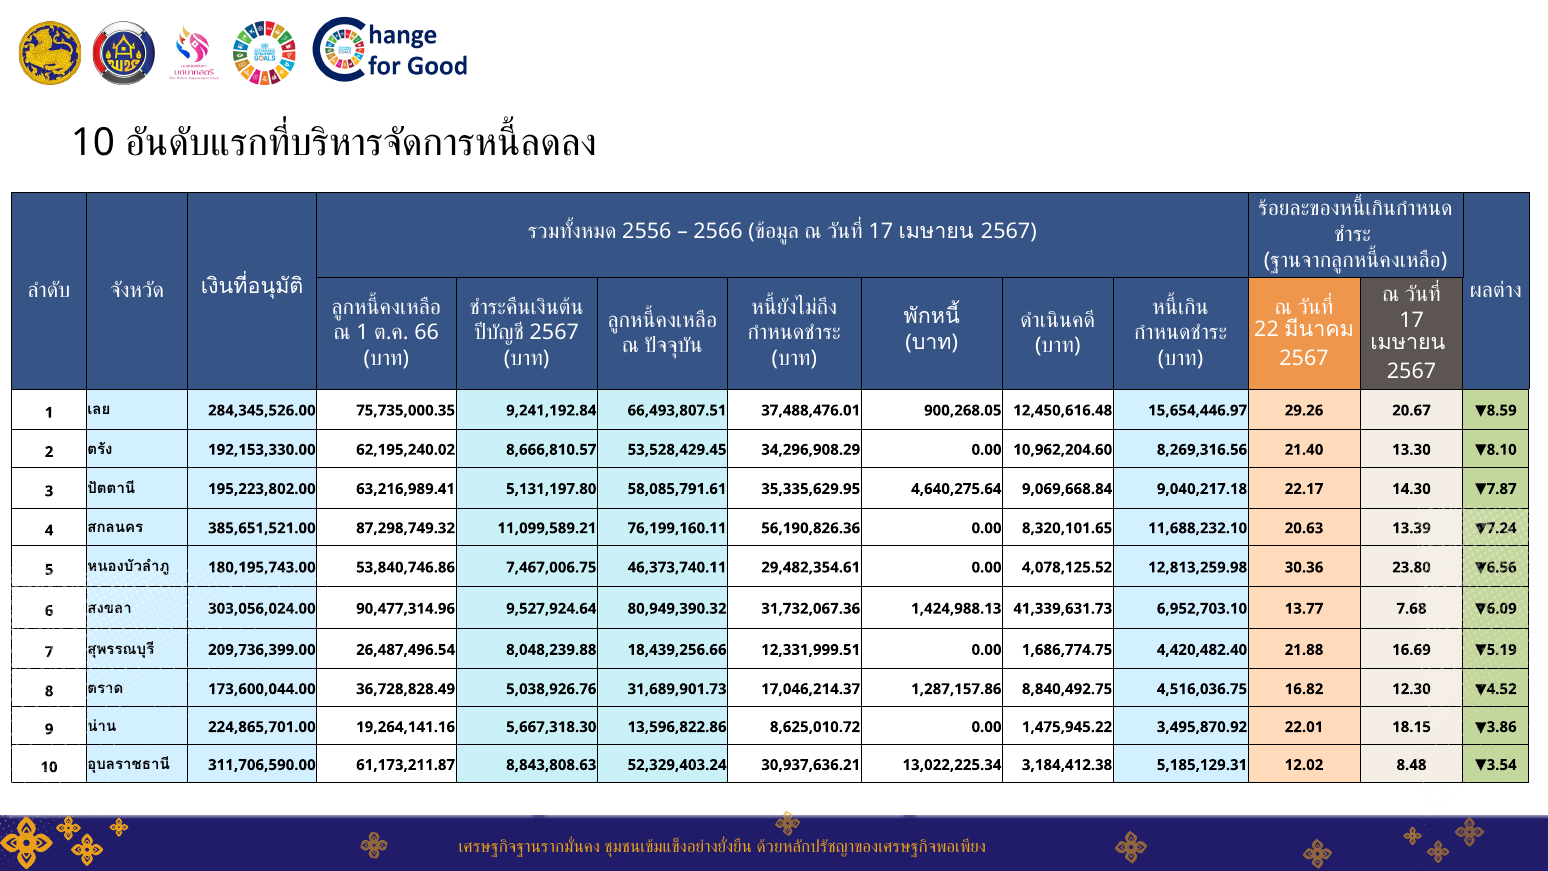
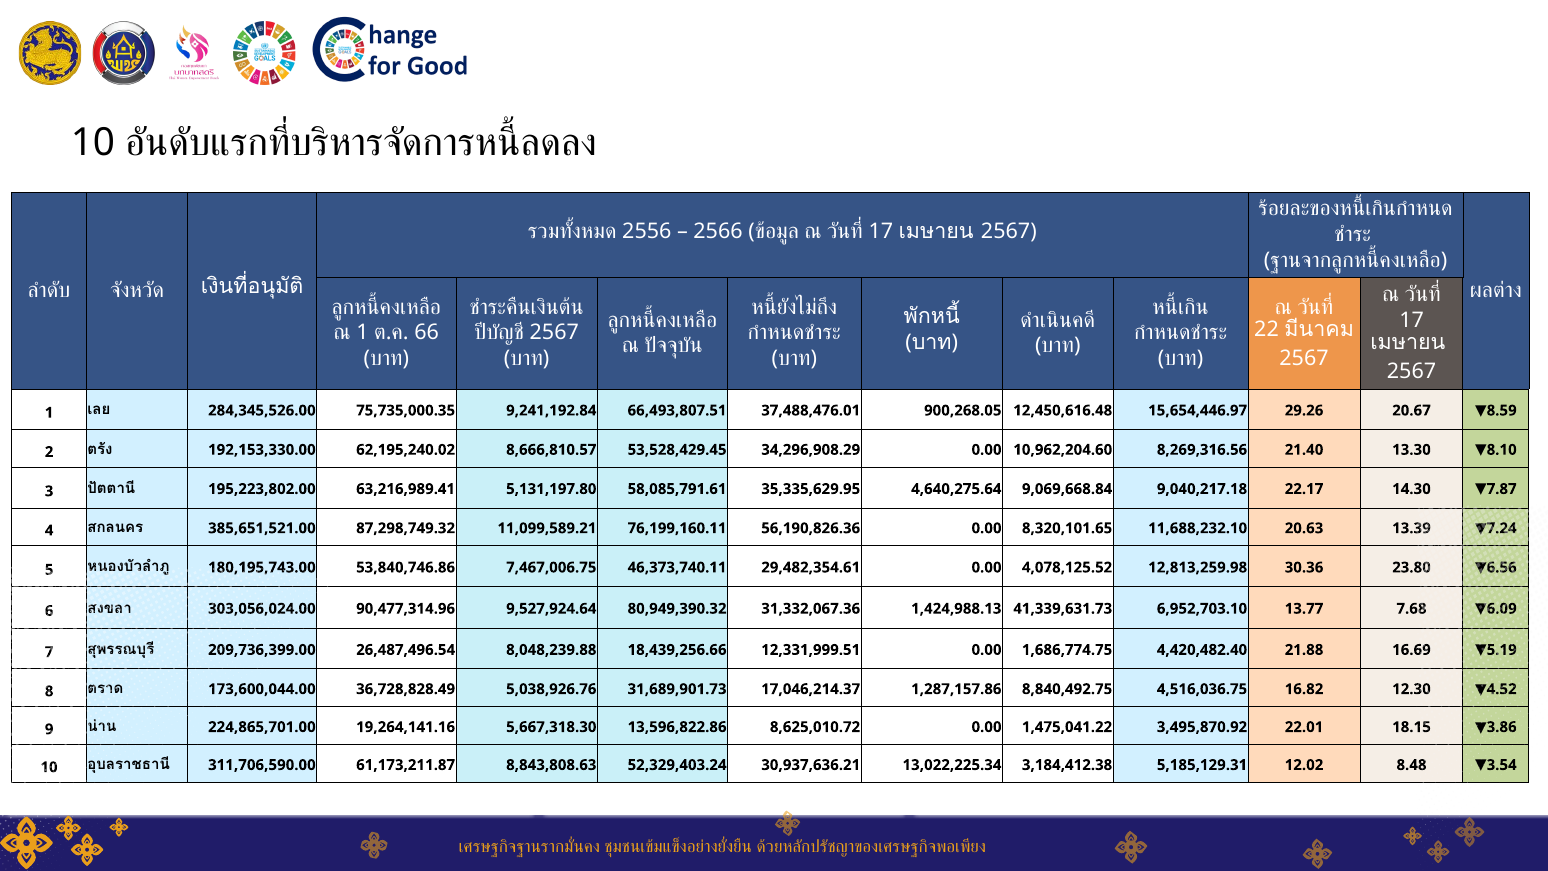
31,732,067.36: 31,732,067.36 -> 31,332,067.36
1,475,945.22: 1,475,945.22 -> 1,475,041.22
